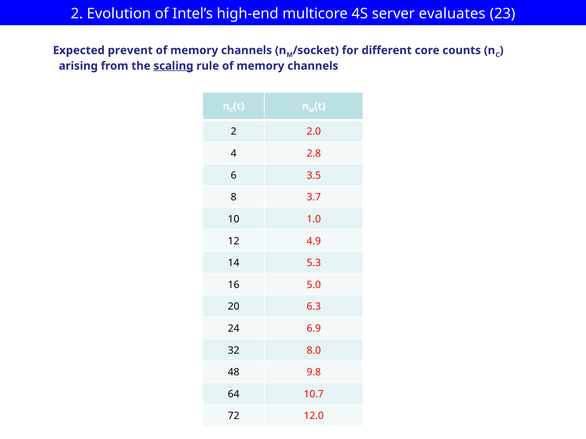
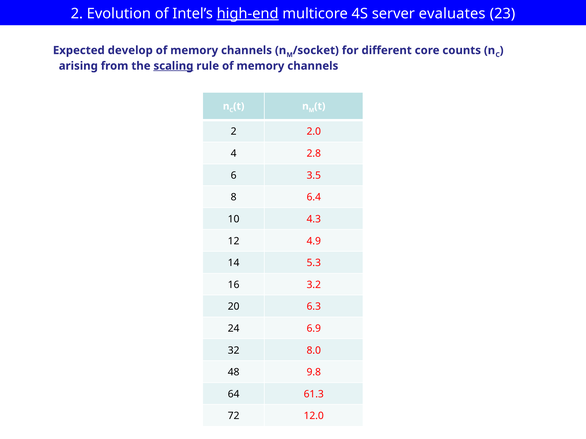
high-end underline: none -> present
prevent: prevent -> develop
3.7: 3.7 -> 6.4
1.0: 1.0 -> 4.3
5.0: 5.0 -> 3.2
10.7: 10.7 -> 61.3
